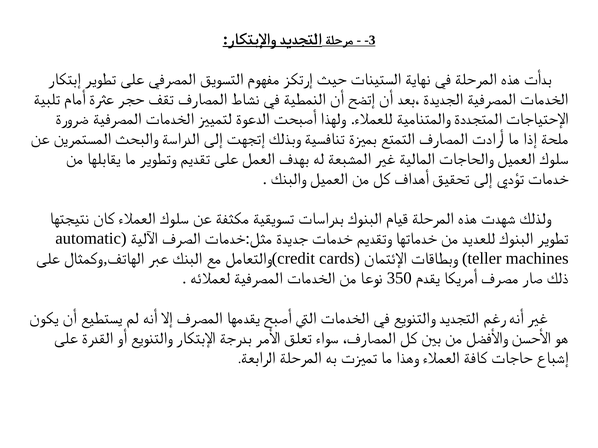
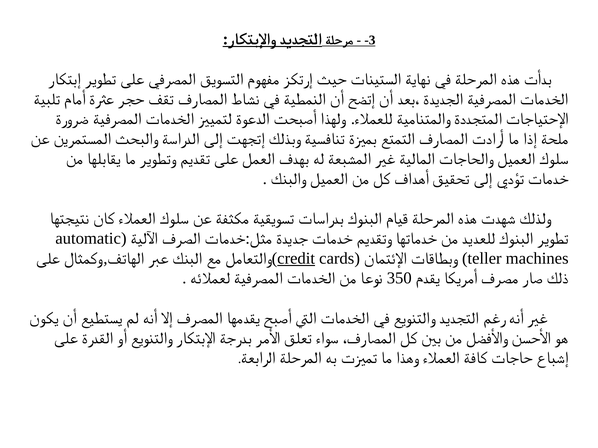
credit underline: none -> present
